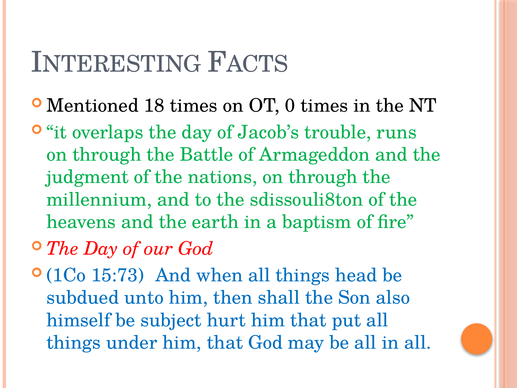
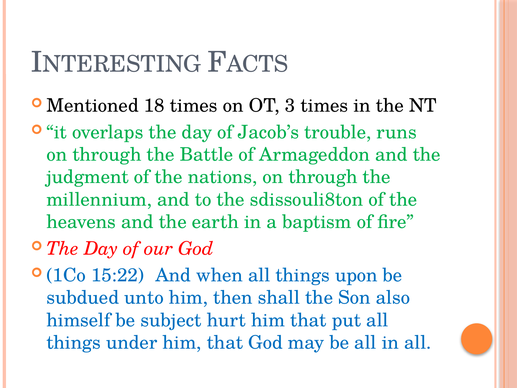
0: 0 -> 3
15:73: 15:73 -> 15:22
head: head -> upon
